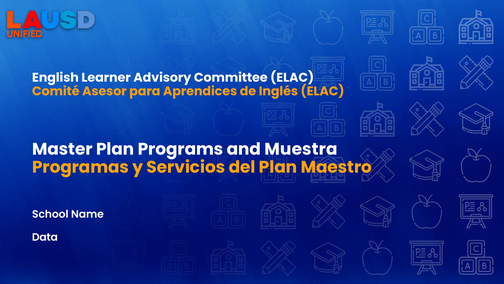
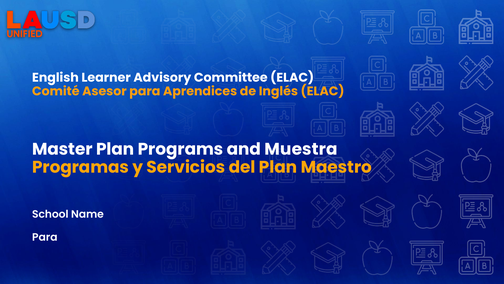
Data at (45, 237): Data -> Para
